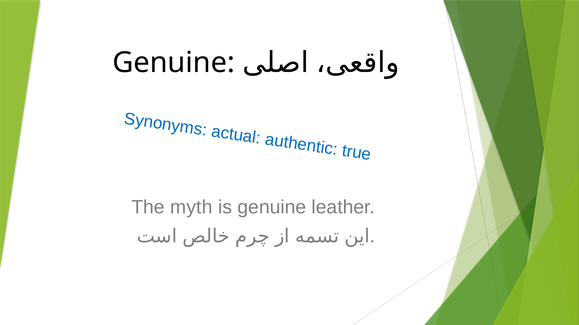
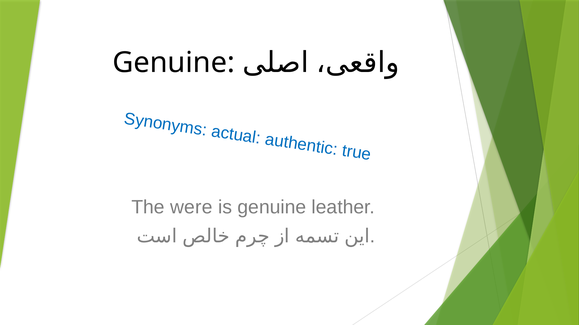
myth: myth -> were
